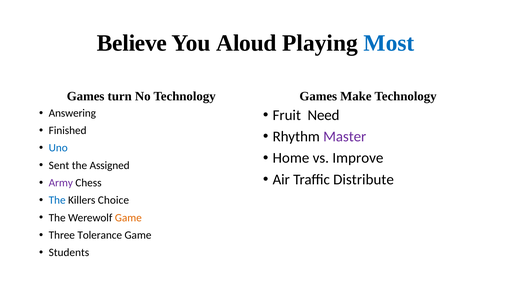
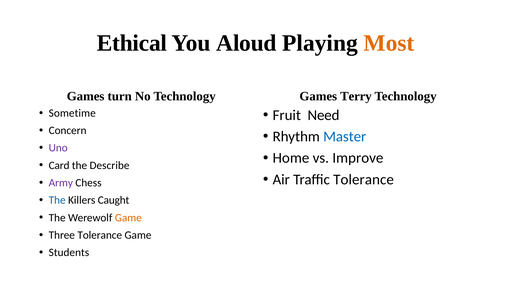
Believe: Believe -> Ethical
Most colour: blue -> orange
Make: Make -> Terry
Answering: Answering -> Sometime
Finished: Finished -> Concern
Master colour: purple -> blue
Uno colour: blue -> purple
Sent: Sent -> Card
Assigned: Assigned -> Describe
Traffic Distribute: Distribute -> Tolerance
Choice: Choice -> Caught
